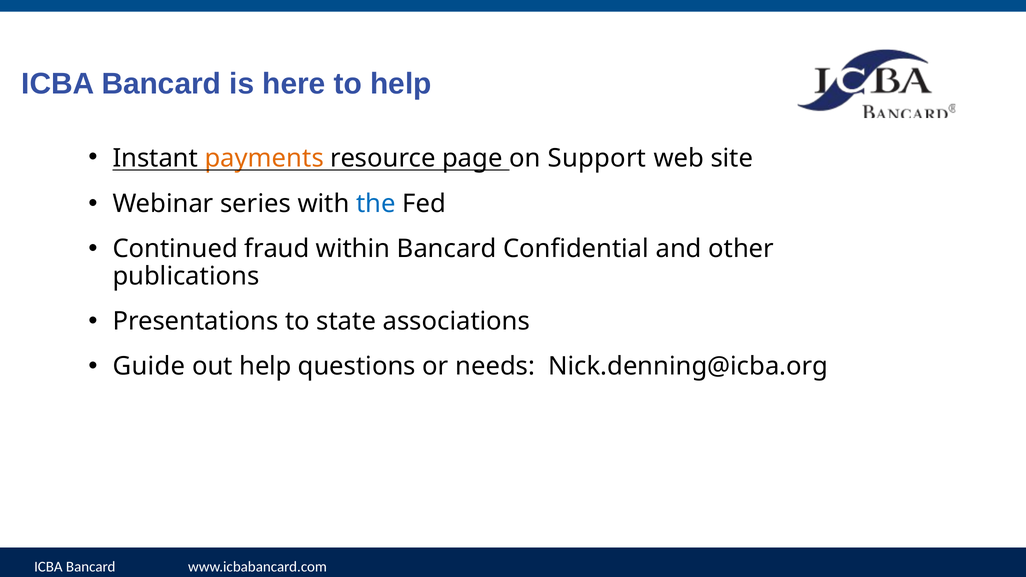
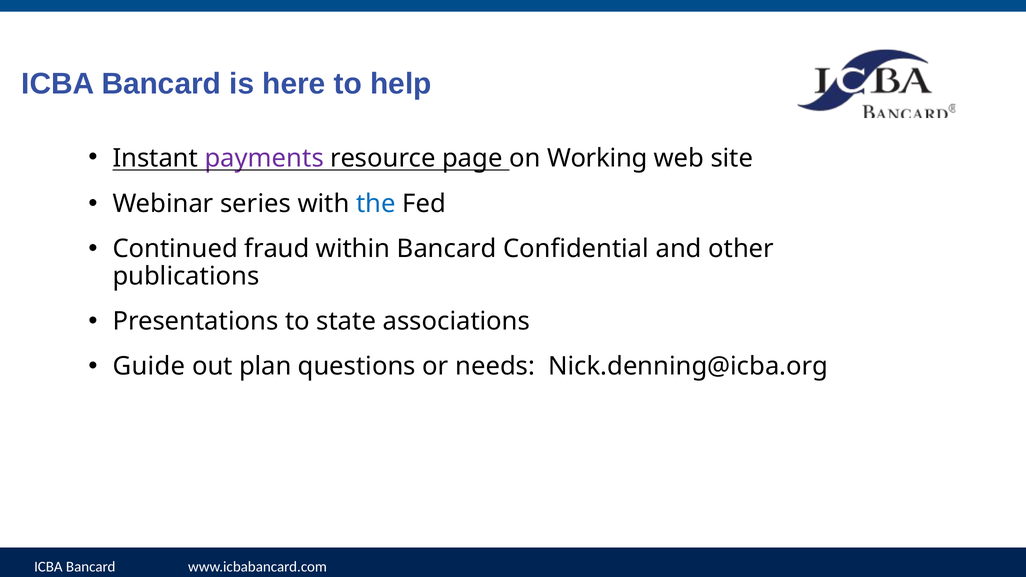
payments colour: orange -> purple
Support: Support -> Working
out help: help -> plan
